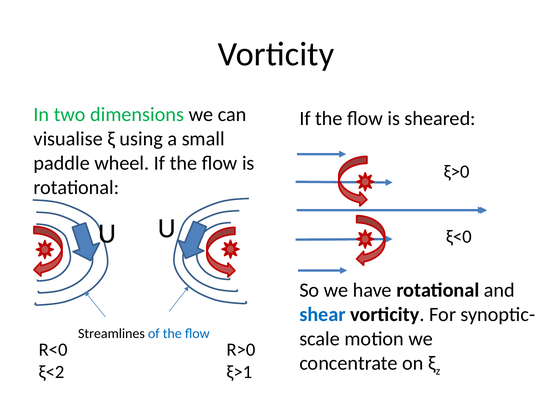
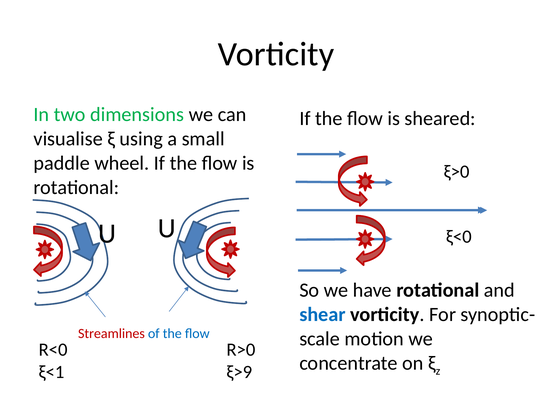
Streamlines colour: black -> red
ξ<2: ξ<2 -> ξ<1
ξ>1: ξ>1 -> ξ>9
